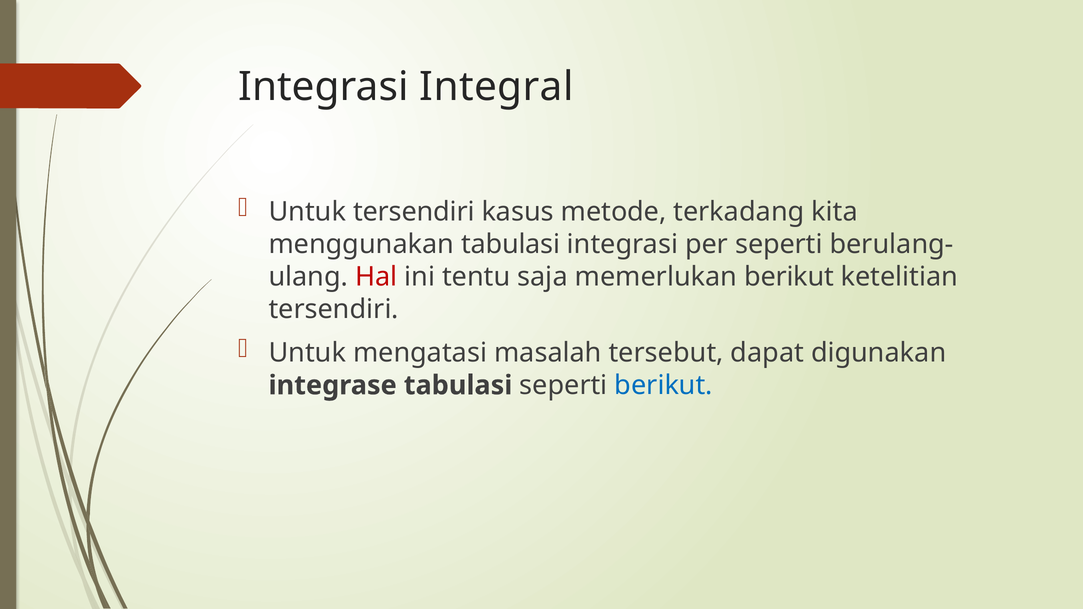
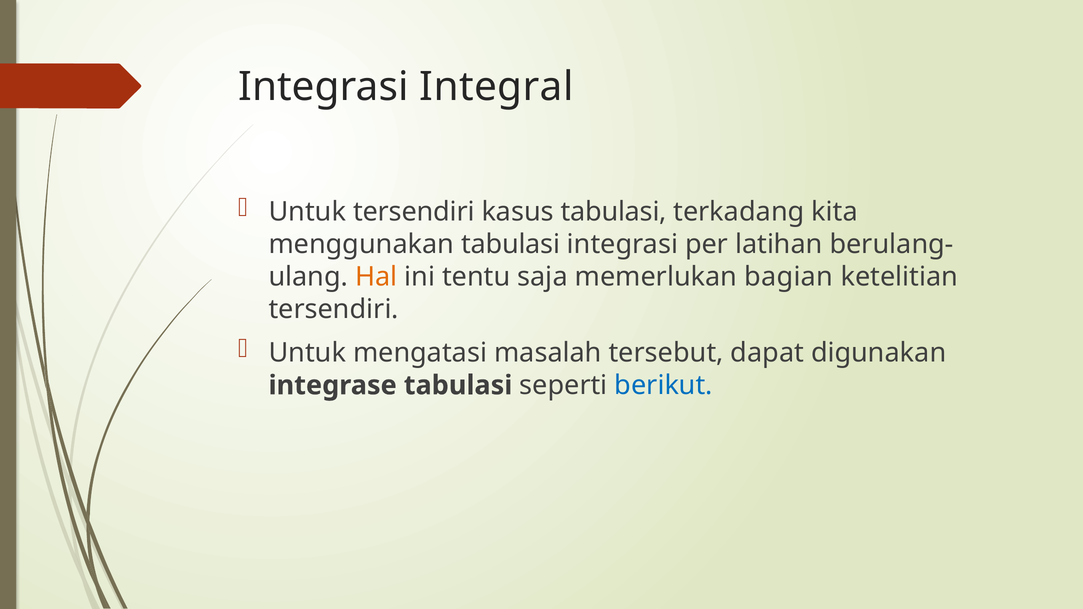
kasus metode: metode -> tabulasi
per seperti: seperti -> latihan
Hal colour: red -> orange
memerlukan berikut: berikut -> bagian
